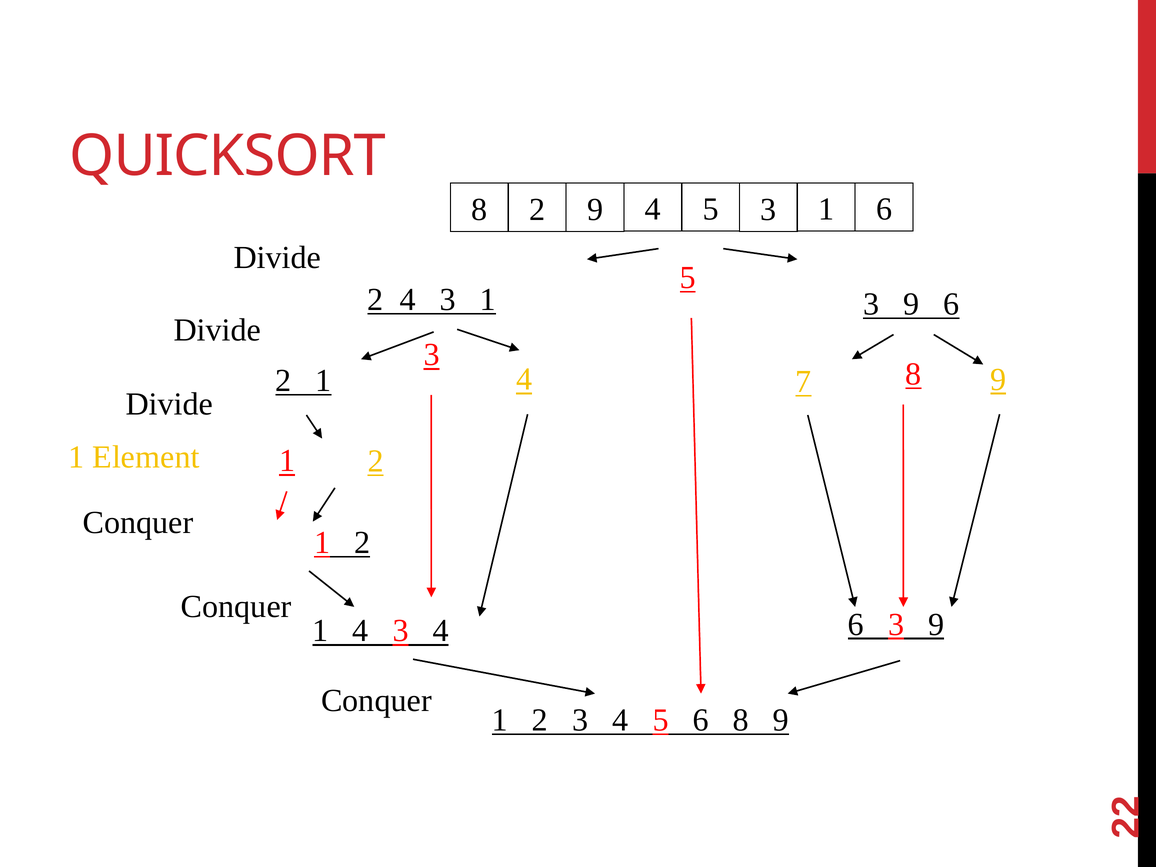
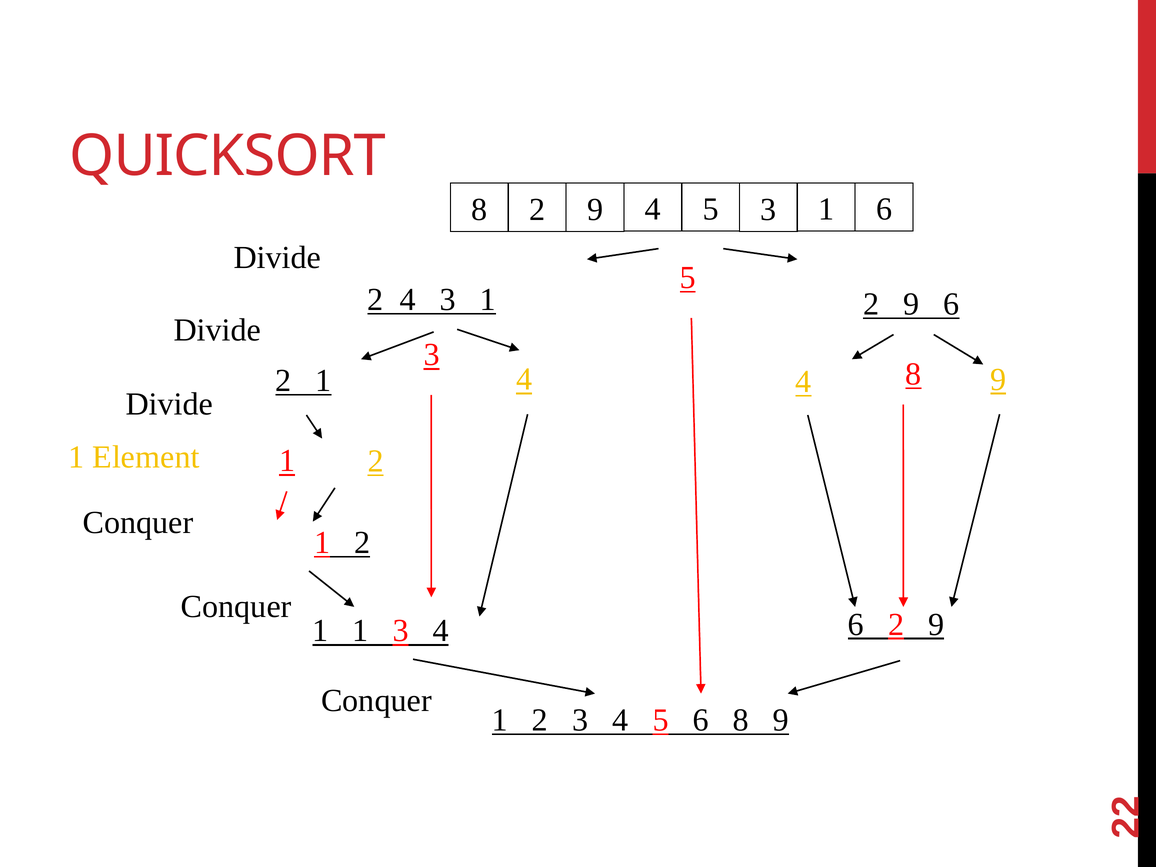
3 1 3: 3 -> 2
4 7: 7 -> 4
3 at (896, 624): 3 -> 2
1 4: 4 -> 1
